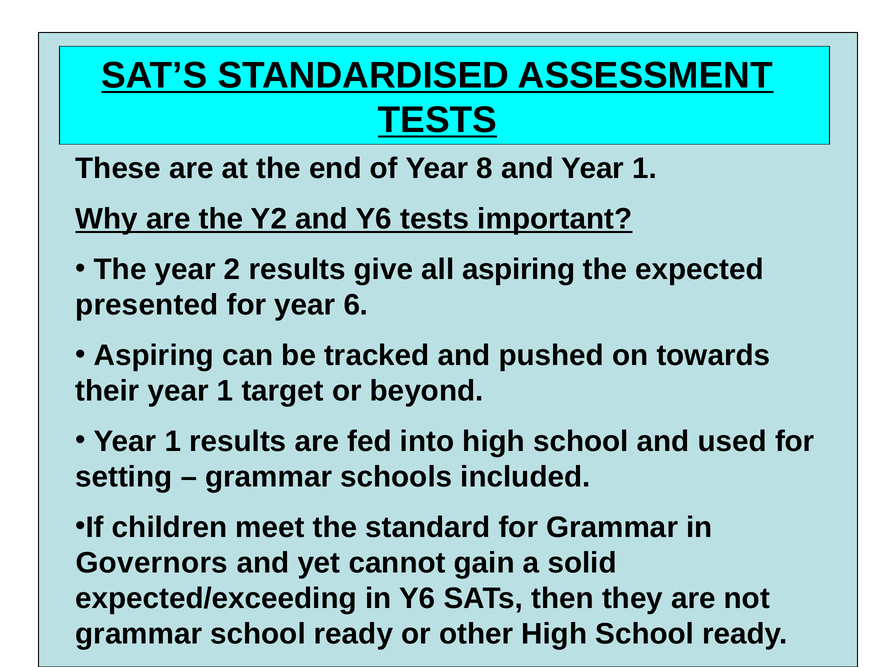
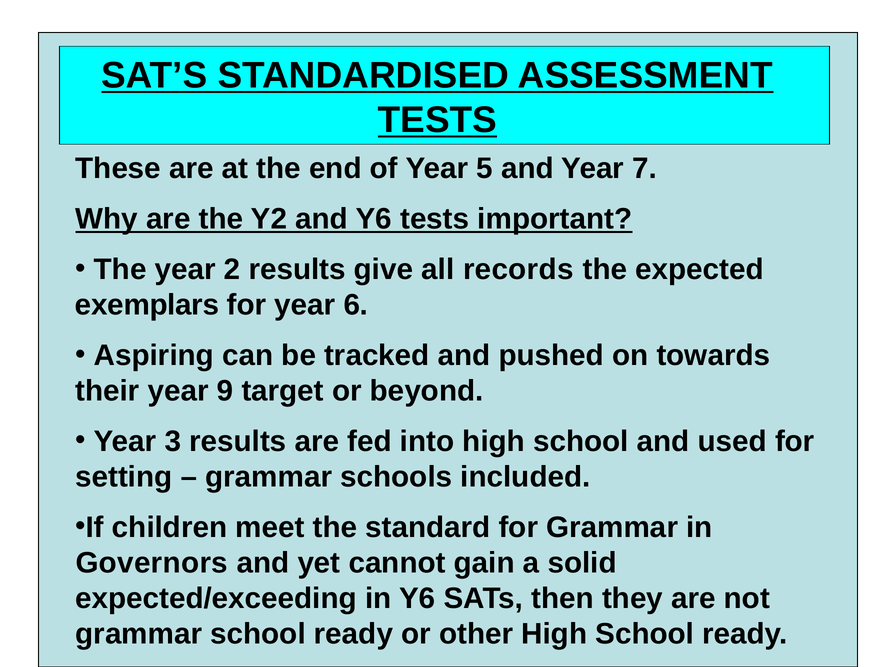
8: 8 -> 5
and Year 1: 1 -> 7
all aspiring: aspiring -> records
presented: presented -> exemplars
their year 1: 1 -> 9
1 at (173, 441): 1 -> 3
